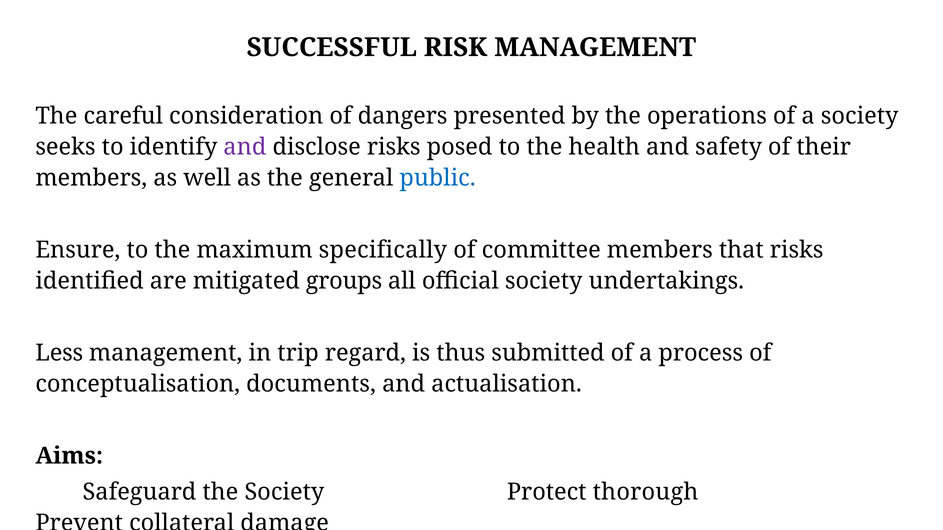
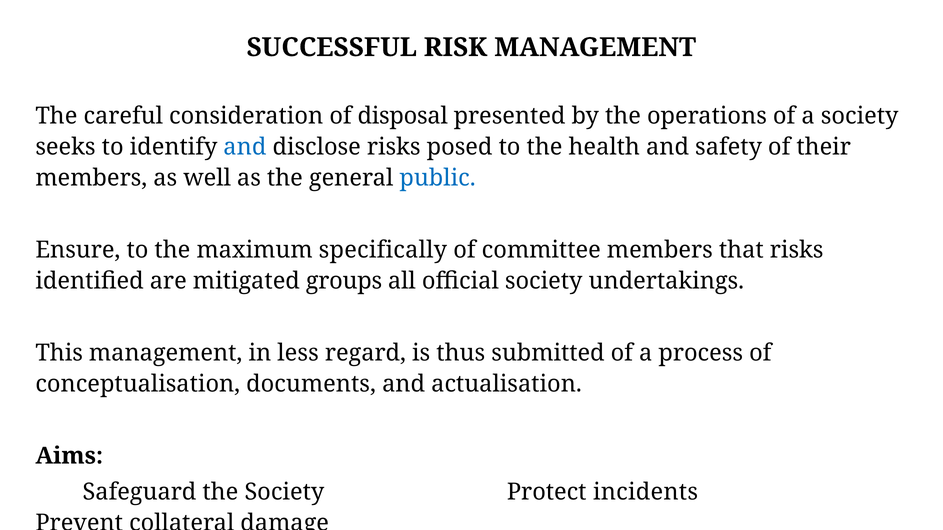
dangers: dangers -> disposal
and at (245, 147) colour: purple -> blue
Less: Less -> This
trip: trip -> less
thorough: thorough -> incidents
